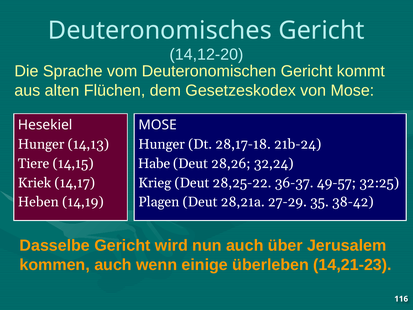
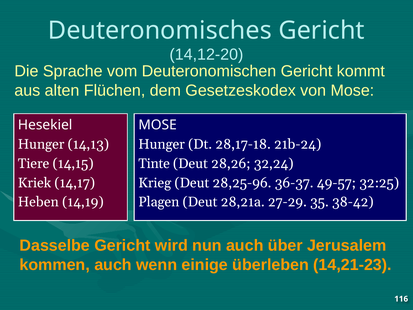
Habe: Habe -> Tinte
28,25-22: 28,25-22 -> 28,25-96
